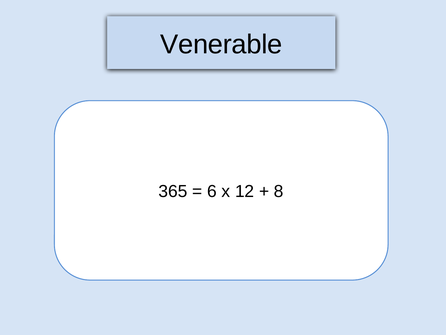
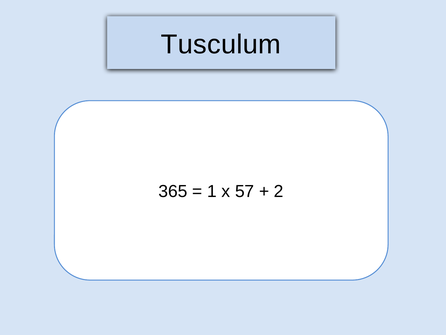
Venerable: Venerable -> Tusculum
6: 6 -> 1
12: 12 -> 57
8: 8 -> 2
